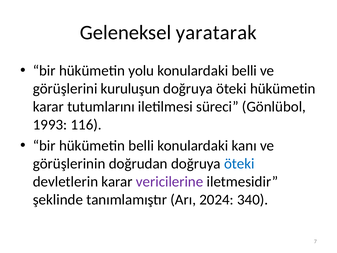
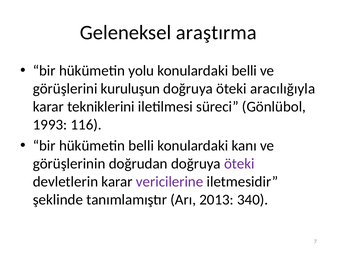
yaratarak: yaratarak -> araştırma
öteki hükümetin: hükümetin -> aracılığıyla
tutumlarını: tutumlarını -> tekniklerini
öteki at (239, 164) colour: blue -> purple
2024: 2024 -> 2013
